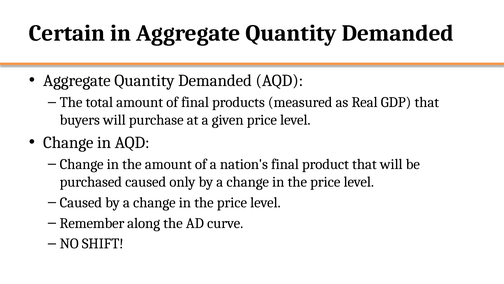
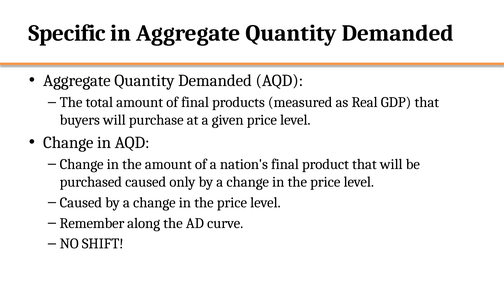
Certain: Certain -> Specific
